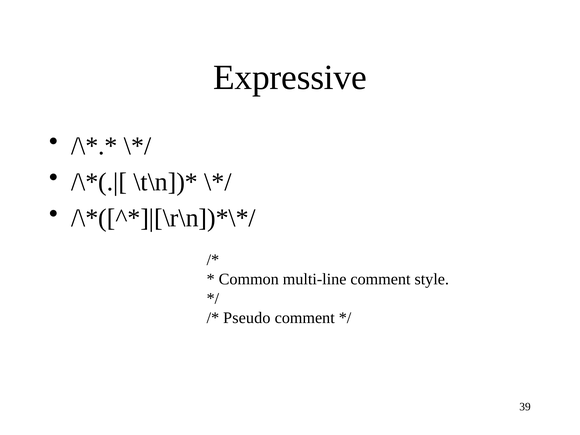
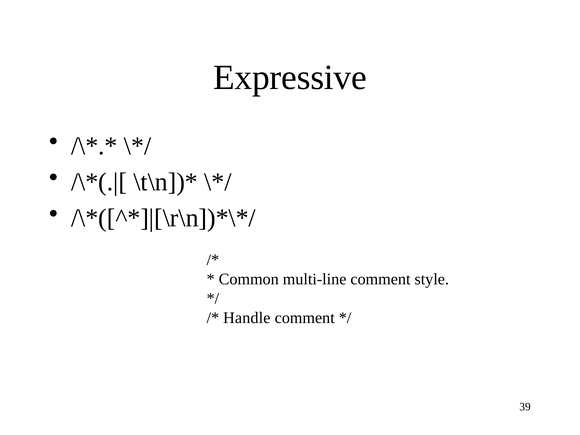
Pseudo: Pseudo -> Handle
